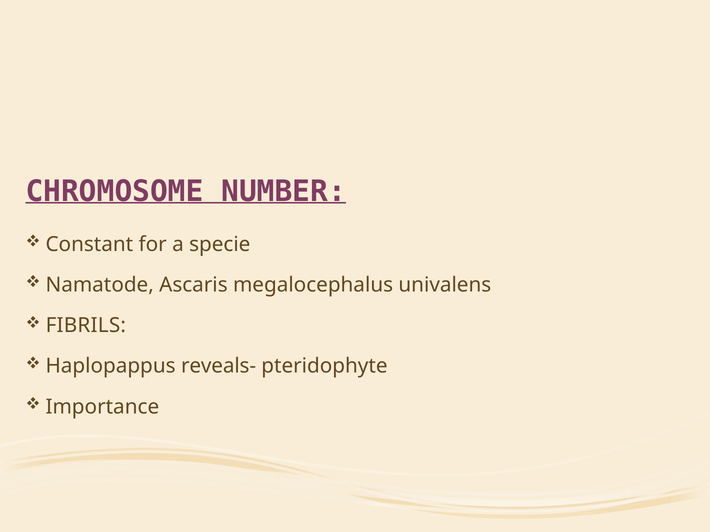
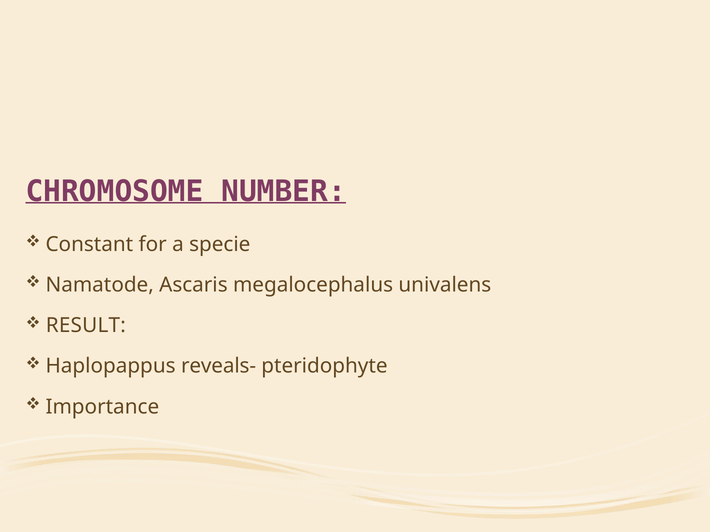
FIBRILS: FIBRILS -> RESULT
